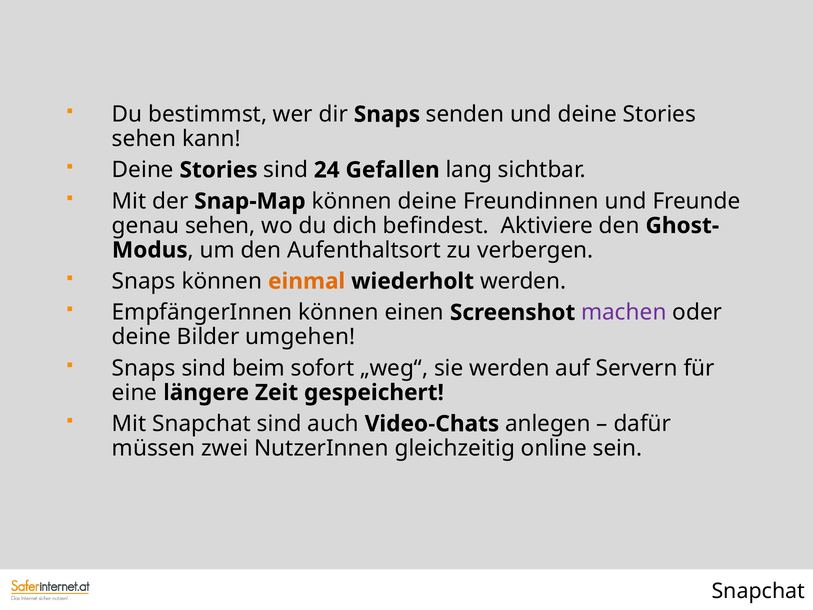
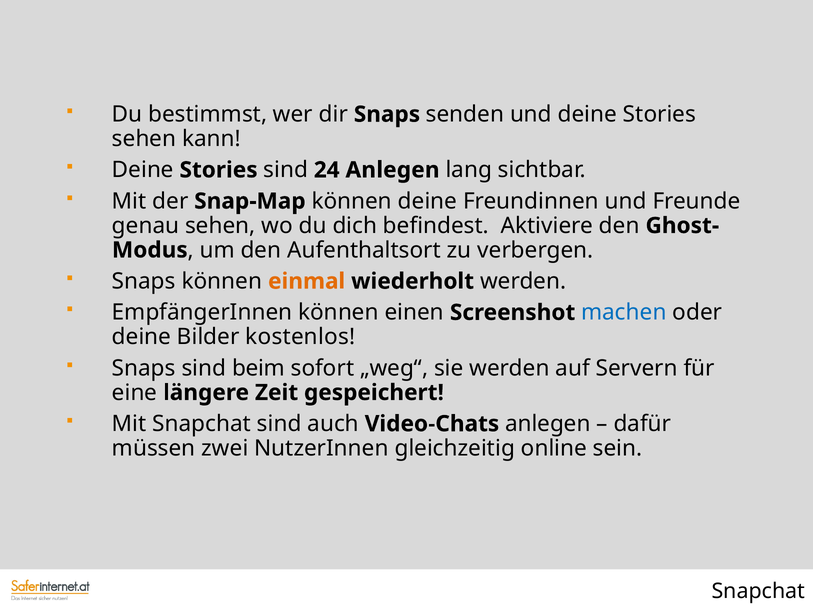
24 Gefallen: Gefallen -> Anlegen
machen colour: purple -> blue
umgehen: umgehen -> kostenlos
